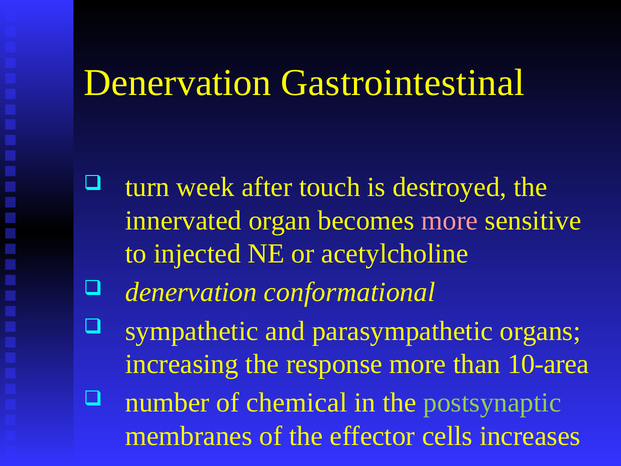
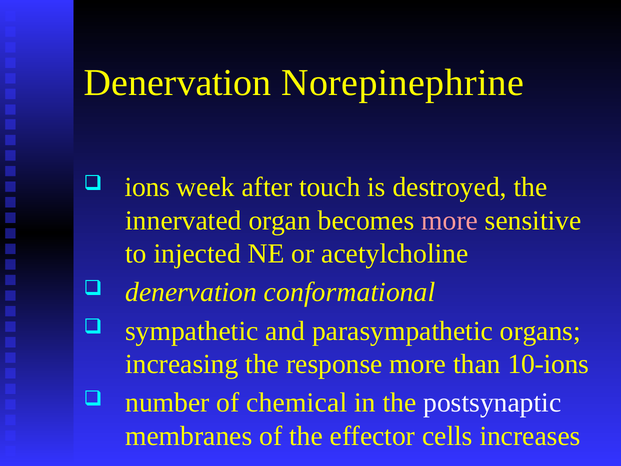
Gastrointestinal: Gastrointestinal -> Norepinephrine
turn: turn -> ions
10-area: 10-area -> 10-ions
postsynaptic colour: light green -> white
